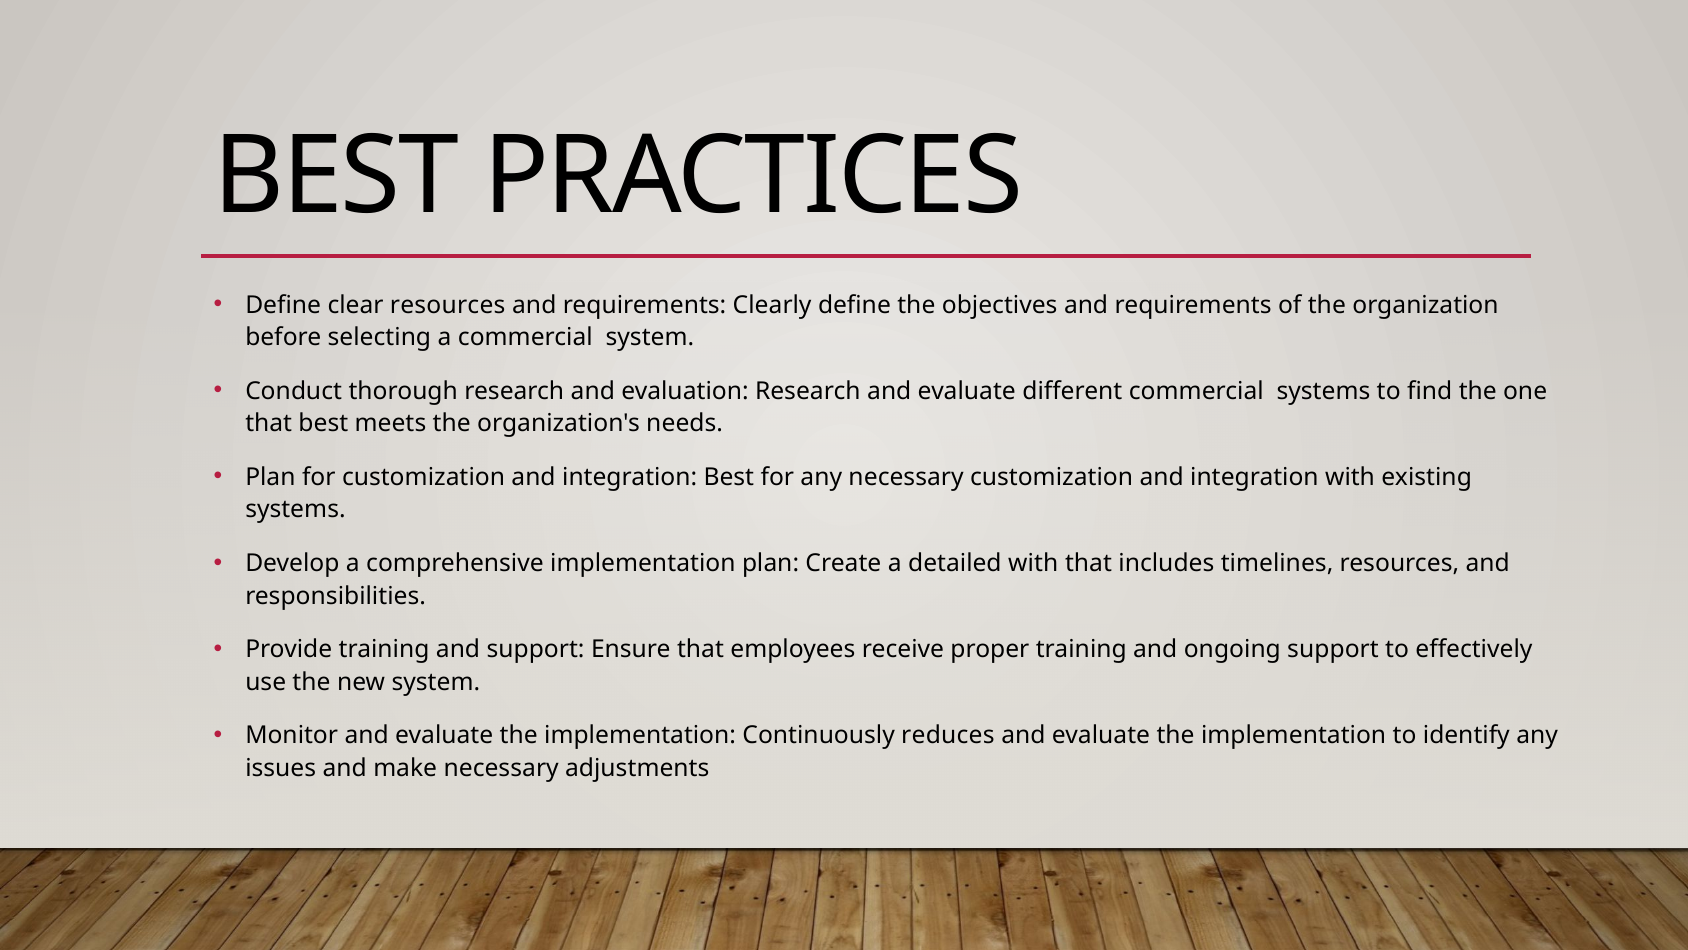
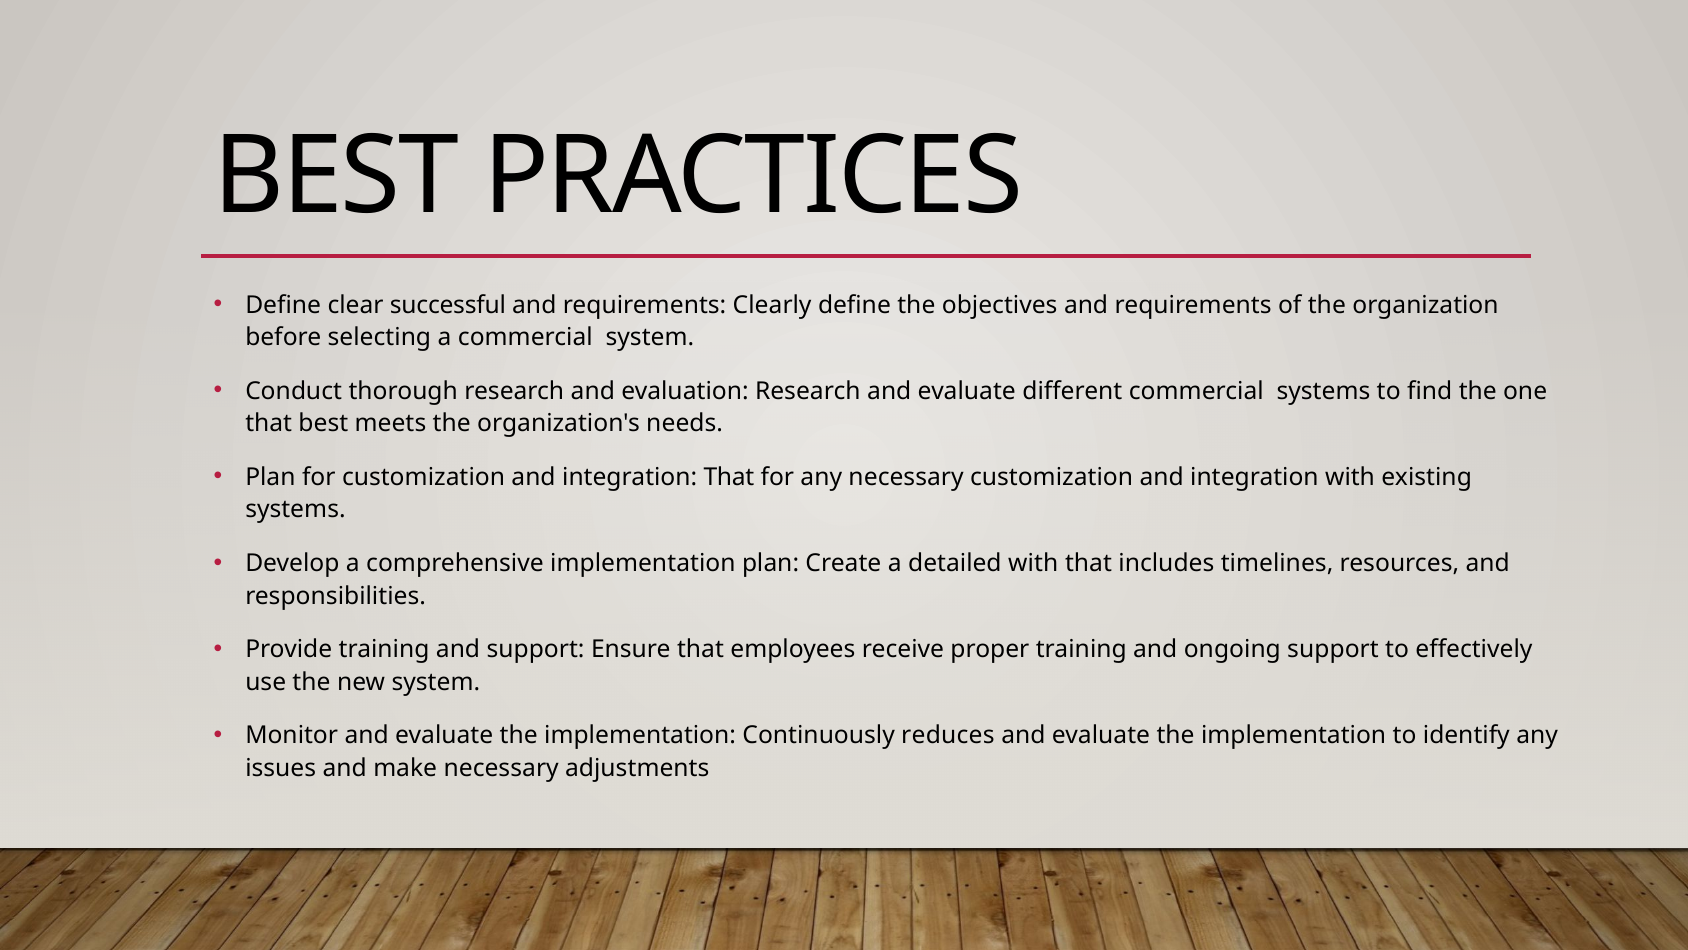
clear resources: resources -> successful
integration Best: Best -> That
